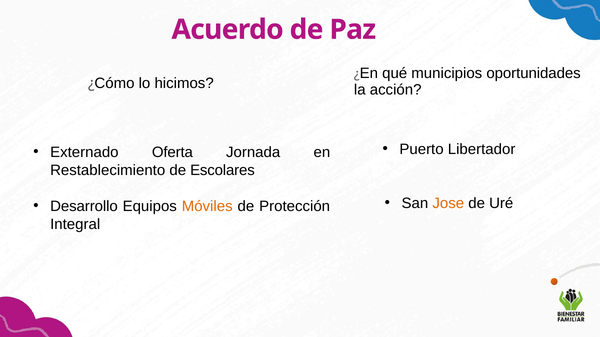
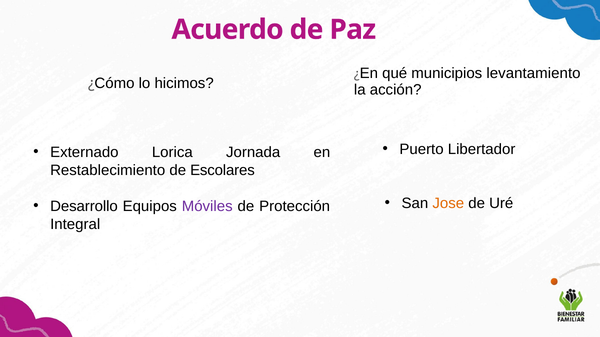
oportunidades: oportunidades -> levantamiento
Oferta: Oferta -> Lorica
Móviles colour: orange -> purple
